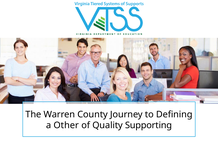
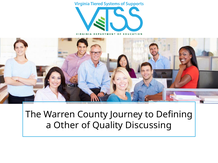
Supporting: Supporting -> Discussing
